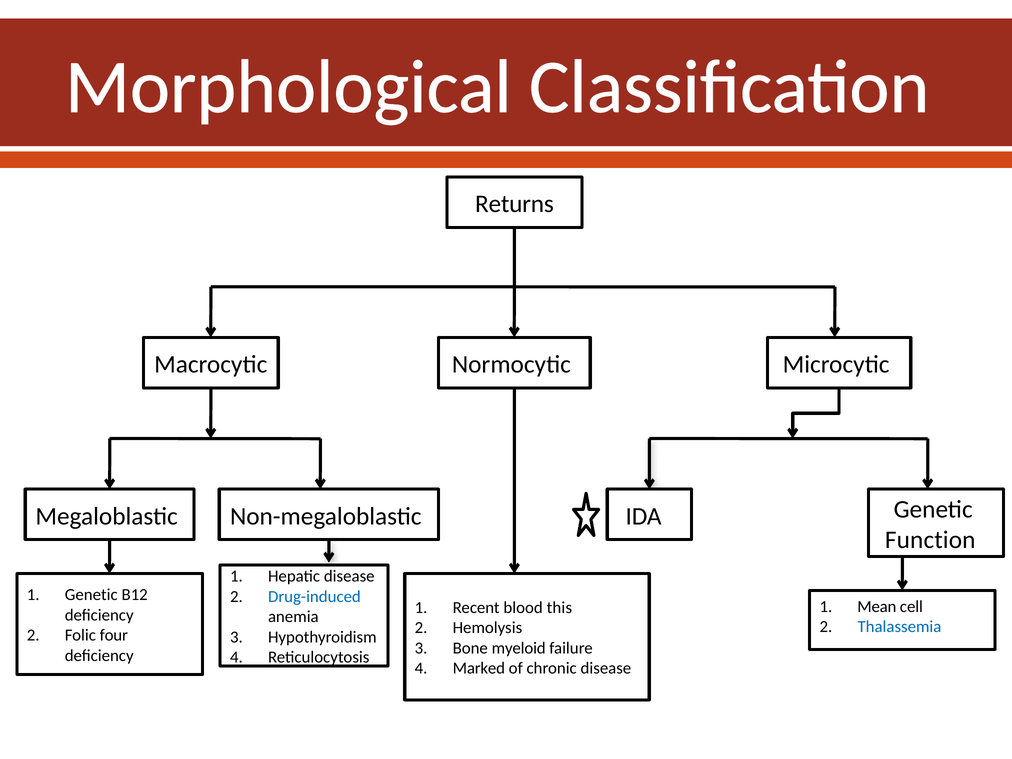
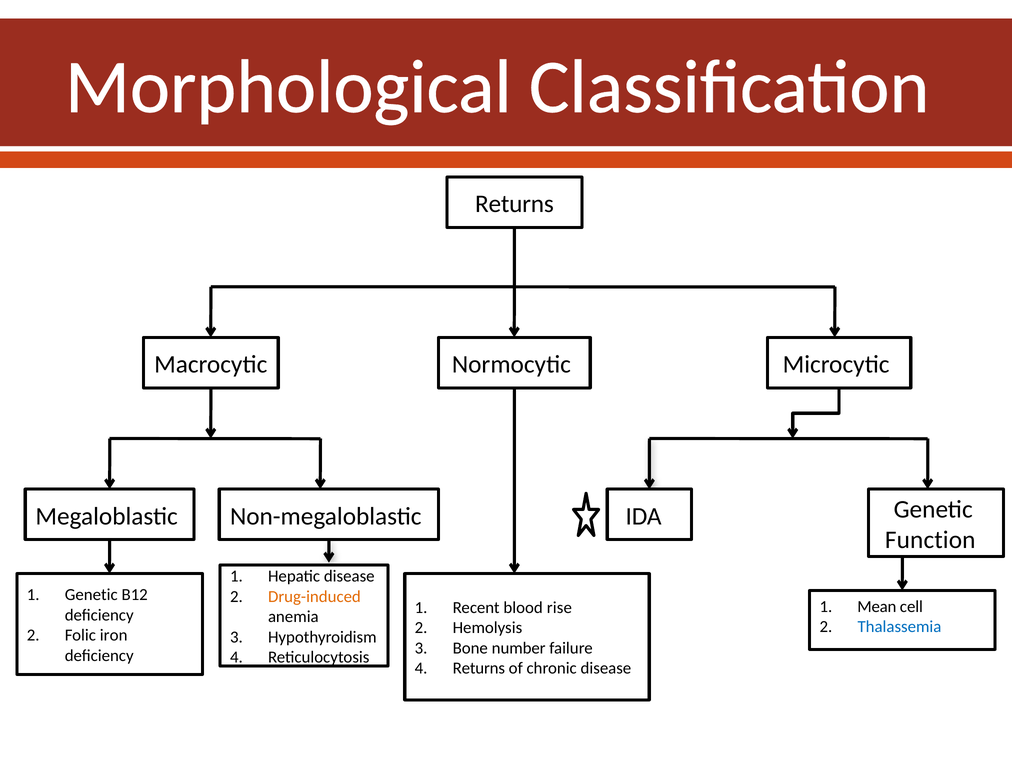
Drug-induced colour: blue -> orange
this: this -> rise
four: four -> iron
myeloid: myeloid -> number
Marked at (479, 668): Marked -> Returns
